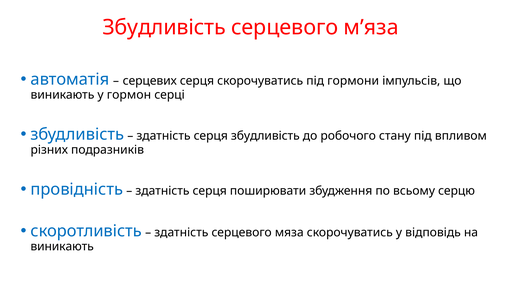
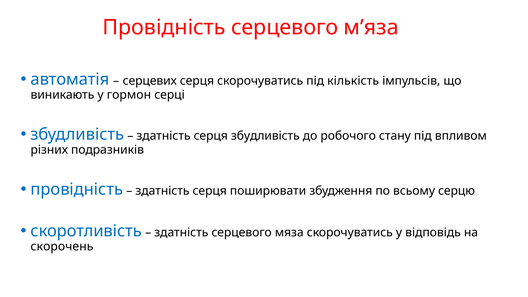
Збудливість at (164, 27): Збудливість -> Провідність
гормони: гормони -> кількість
виникають at (62, 247): виникають -> скорочень
